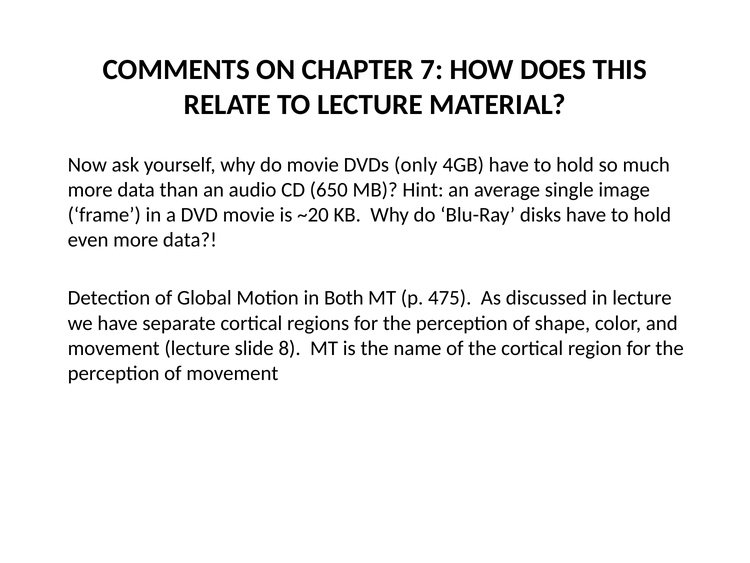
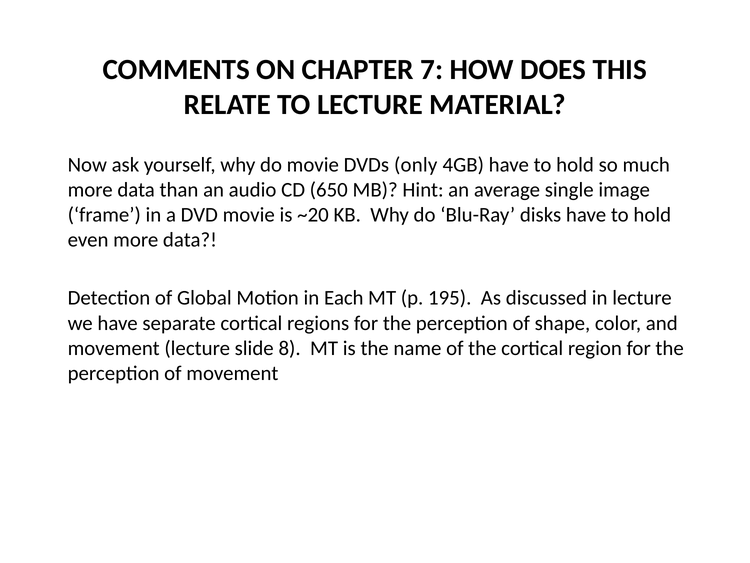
Both: Both -> Each
475: 475 -> 195
